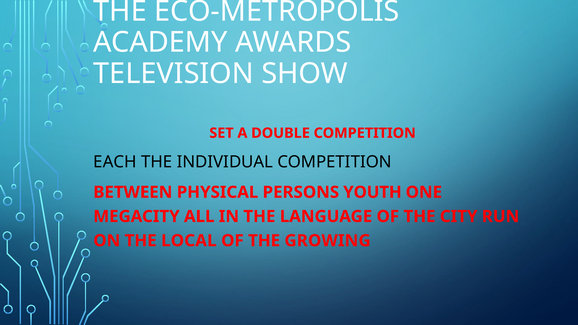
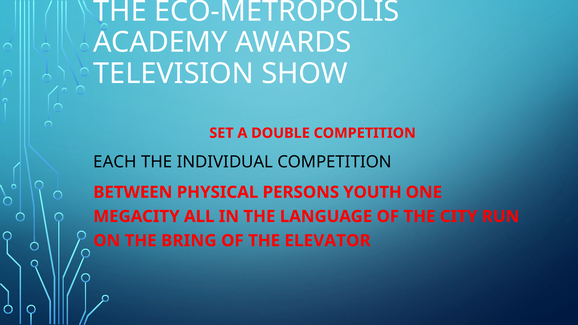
LOCAL: LOCAL -> BRING
GROWING: GROWING -> ELEVATOR
